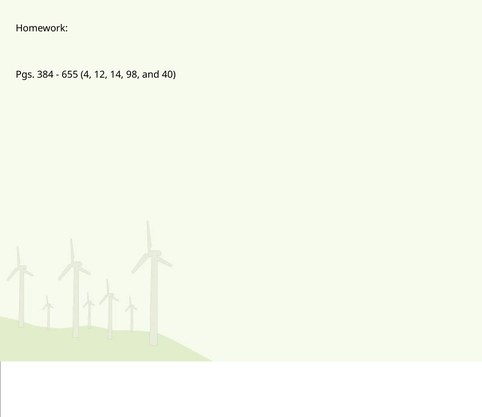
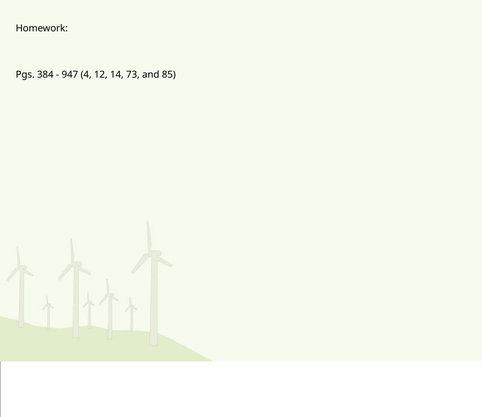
655: 655 -> 947
98: 98 -> 73
40: 40 -> 85
